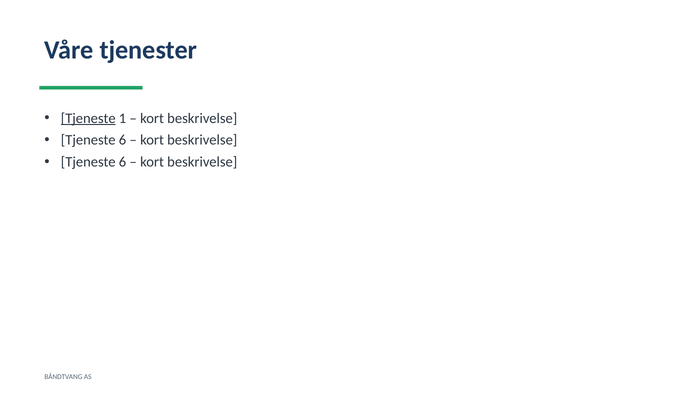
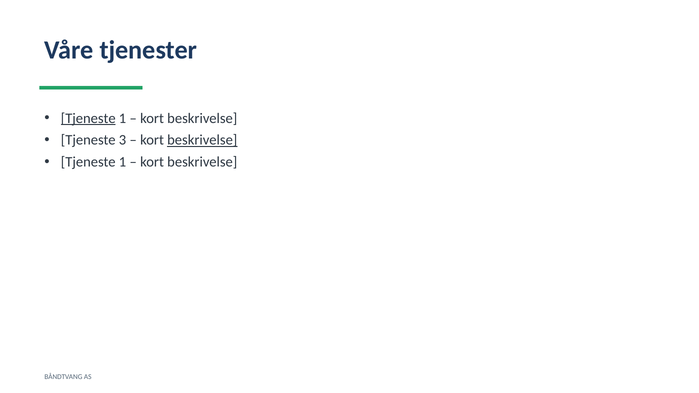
6 at (123, 140): 6 -> 3
beskrivelse at (202, 140) underline: none -> present
6 at (123, 162): 6 -> 1
